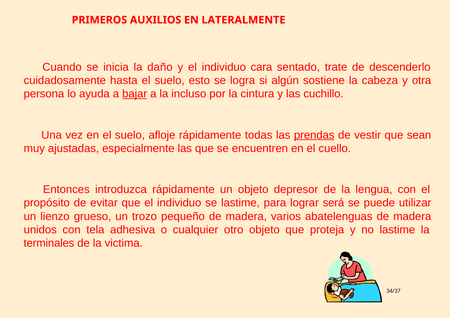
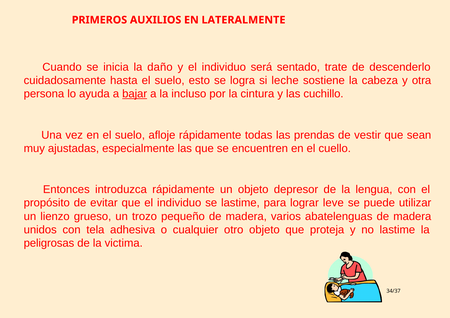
cara: cara -> será
algún: algún -> leche
prendas underline: present -> none
será: será -> leve
terminales: terminales -> peligrosas
